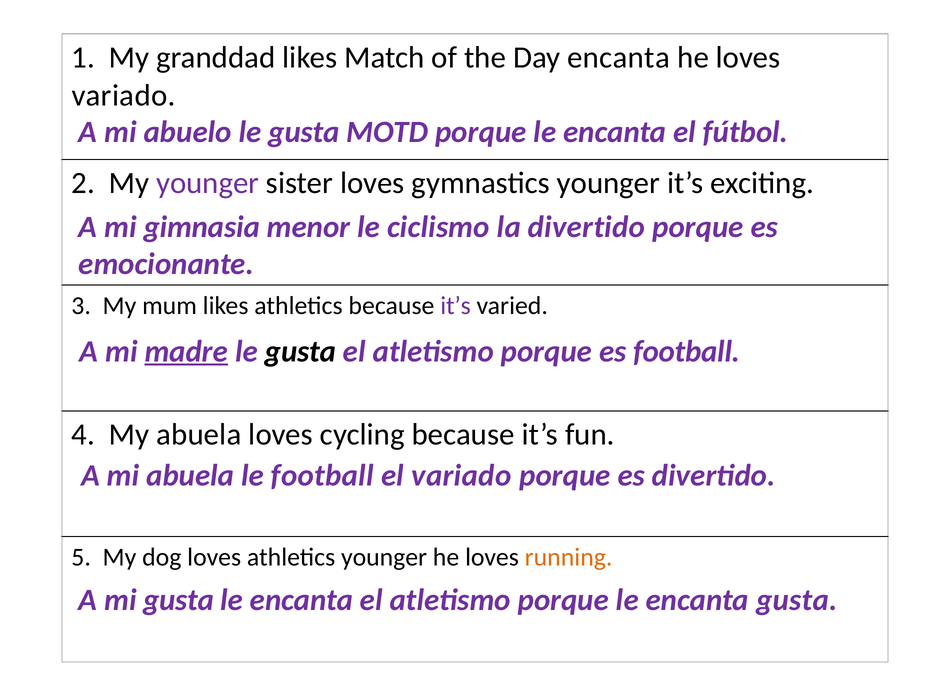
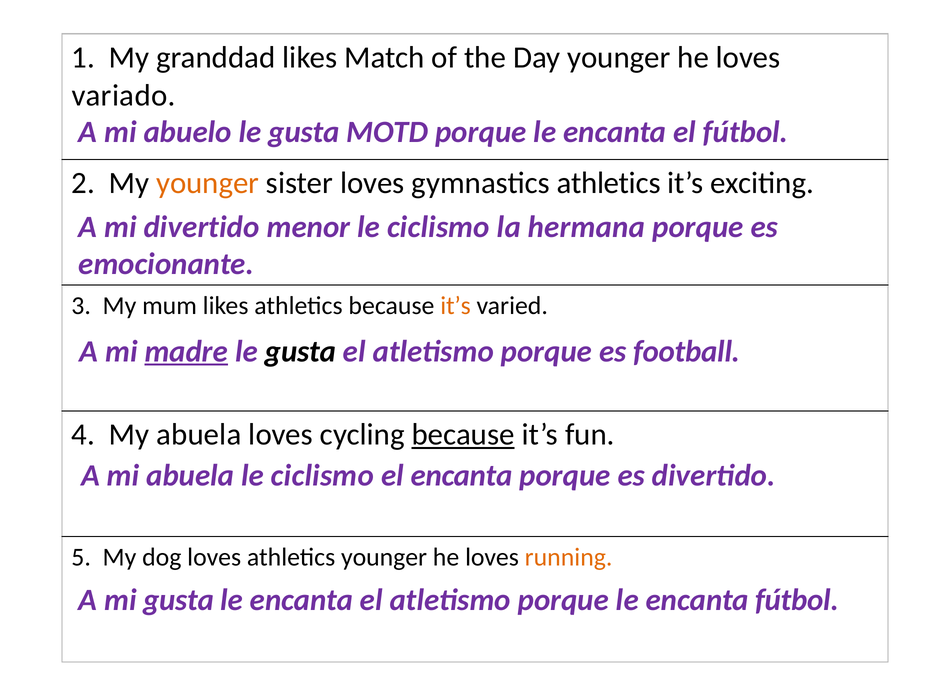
Day encanta: encanta -> younger
younger at (208, 183) colour: purple -> orange
gymnastics younger: younger -> athletics
mi gimnasia: gimnasia -> divertido
la divertido: divertido -> hermana
it’s at (456, 306) colour: purple -> orange
because at (463, 435) underline: none -> present
abuela le football: football -> ciclismo
el variado: variado -> encanta
encanta gusta: gusta -> fútbol
